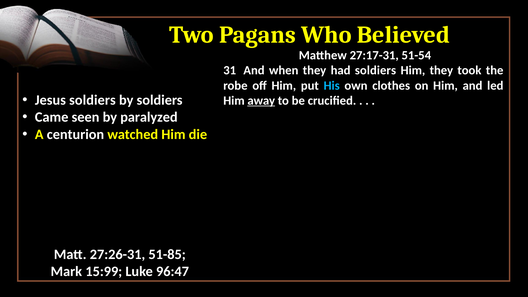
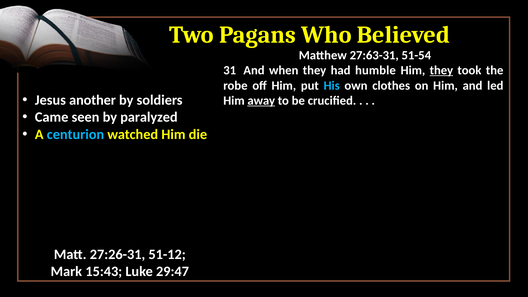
27:17-31: 27:17-31 -> 27:63-31
had soldiers: soldiers -> humble
they at (441, 70) underline: none -> present
Jesus soldiers: soldiers -> another
centurion colour: white -> light blue
51-85: 51-85 -> 51-12
15:99: 15:99 -> 15:43
96:47: 96:47 -> 29:47
